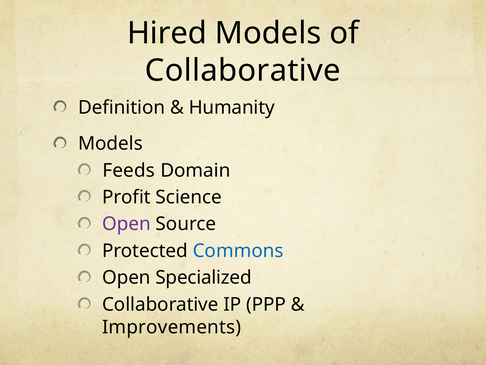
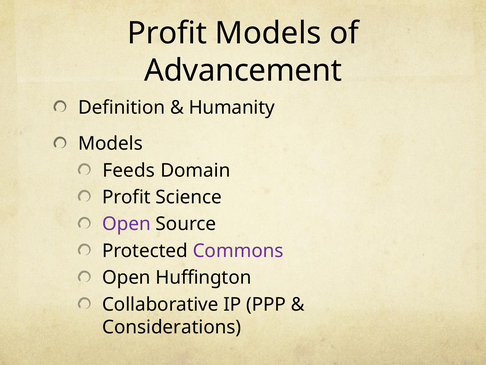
Hired at (167, 33): Hired -> Profit
Collaborative at (243, 70): Collaborative -> Advancement
Commons colour: blue -> purple
Specialized: Specialized -> Huffington
Improvements: Improvements -> Considerations
